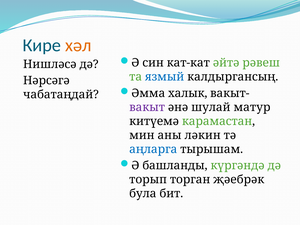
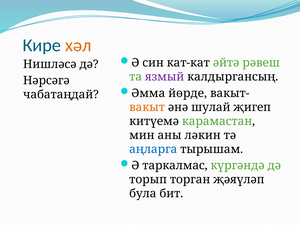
язмый colour: blue -> purple
халык: халык -> йөрде
вакыт colour: purple -> orange
матур: матур -> җигеп
башланды: башланды -> таркалмас
җәебрәк: җәебрәк -> җәяүләп
